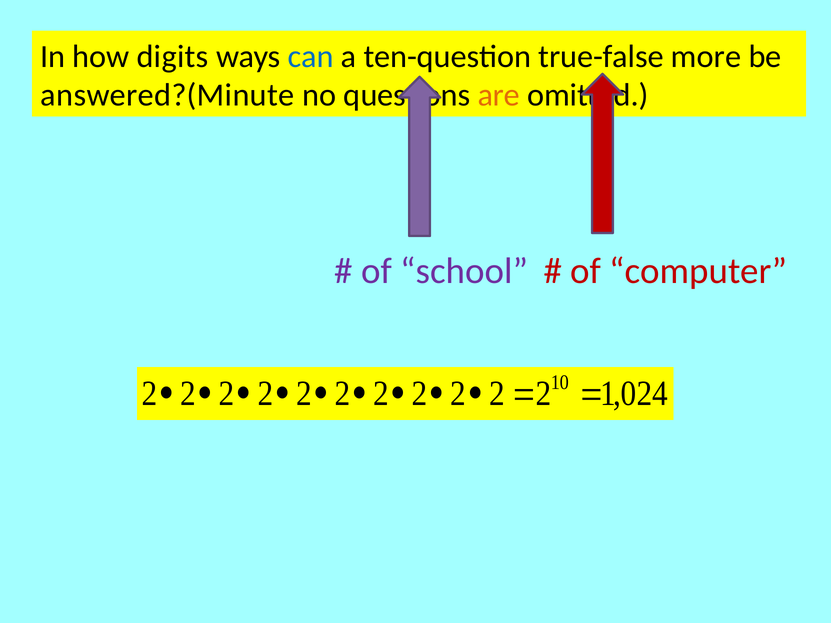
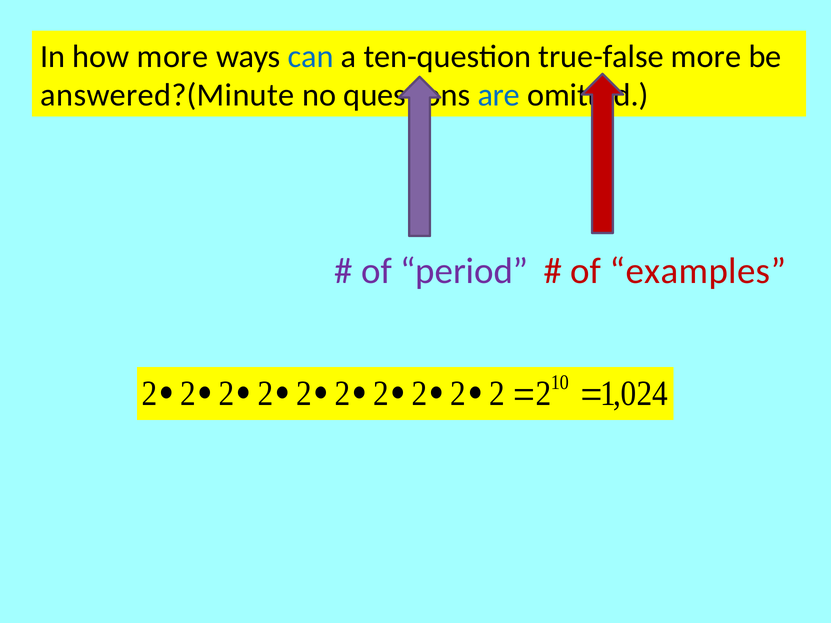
how digits: digits -> more
are colour: orange -> blue
school: school -> period
computer: computer -> examples
